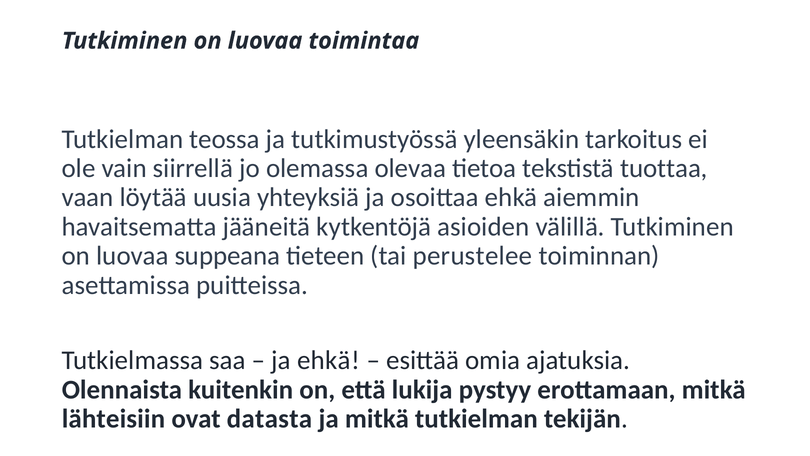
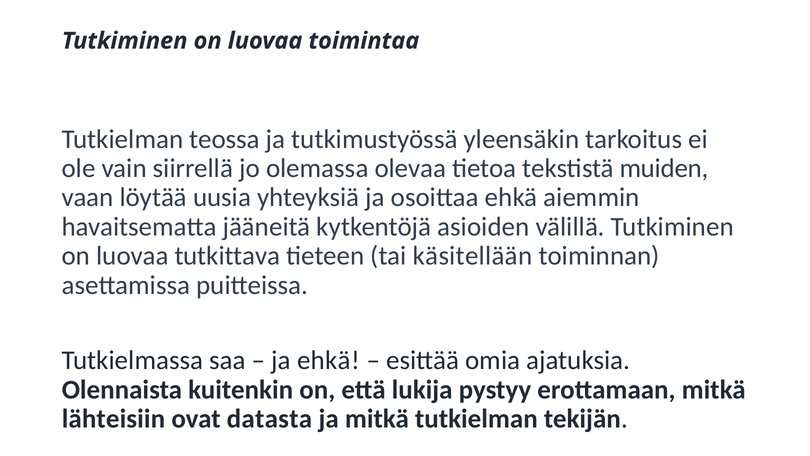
tuottaa: tuottaa -> muiden
suppeana: suppeana -> tutkittava
perustelee: perustelee -> käsitellään
